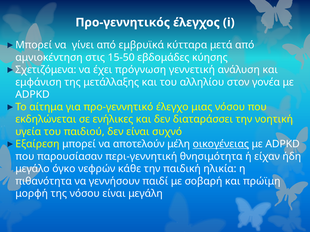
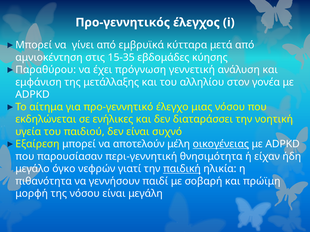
15-50: 15-50 -> 15-35
Σχετιζόμενα: Σχετιζόμενα -> Παραθύρου
κάθε: κάθε -> γιατί
παιδική underline: none -> present
